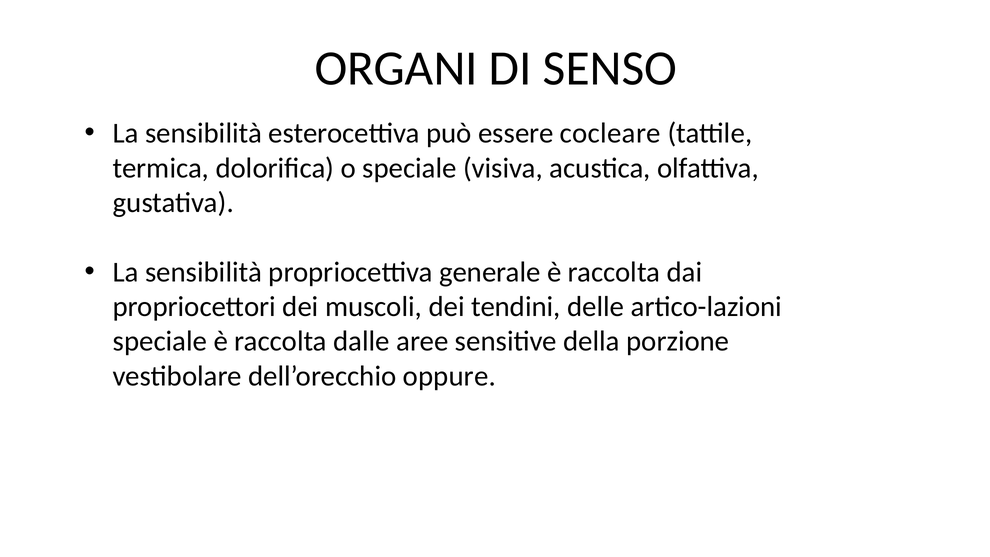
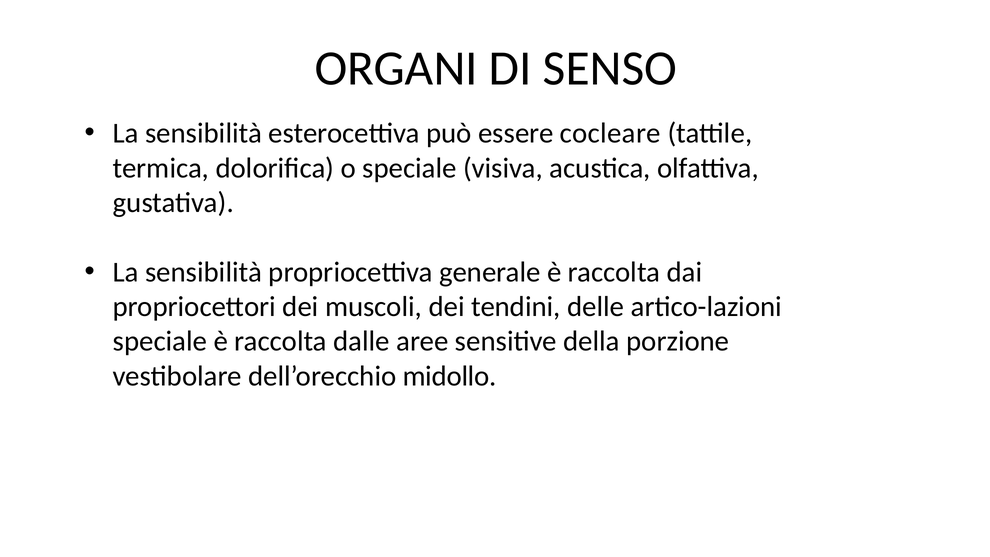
oppure: oppure -> midollo
